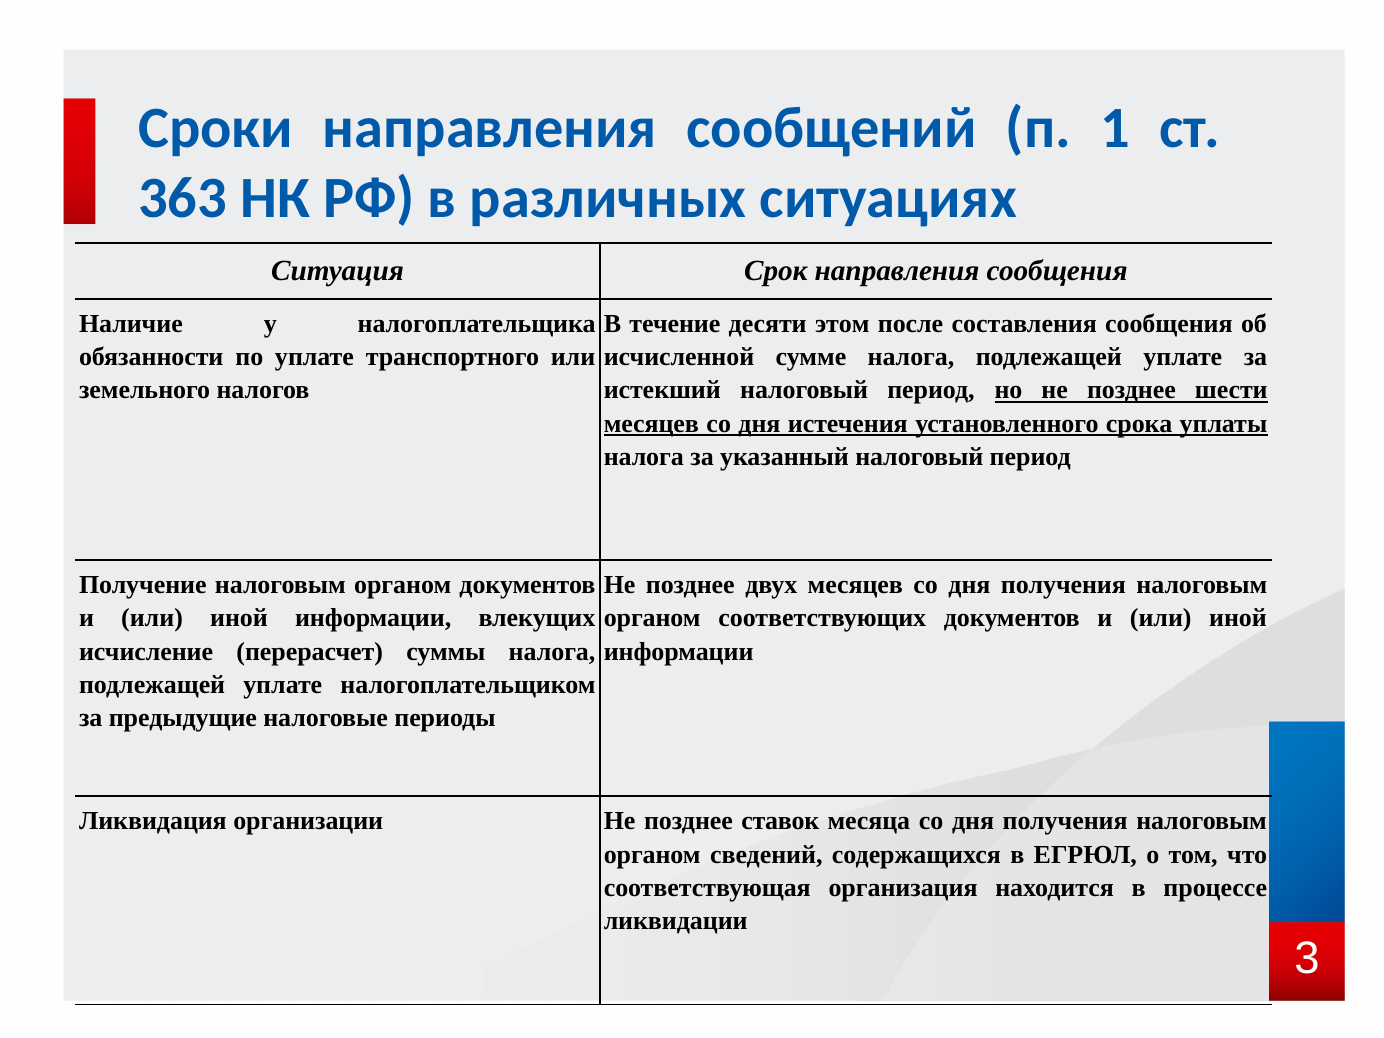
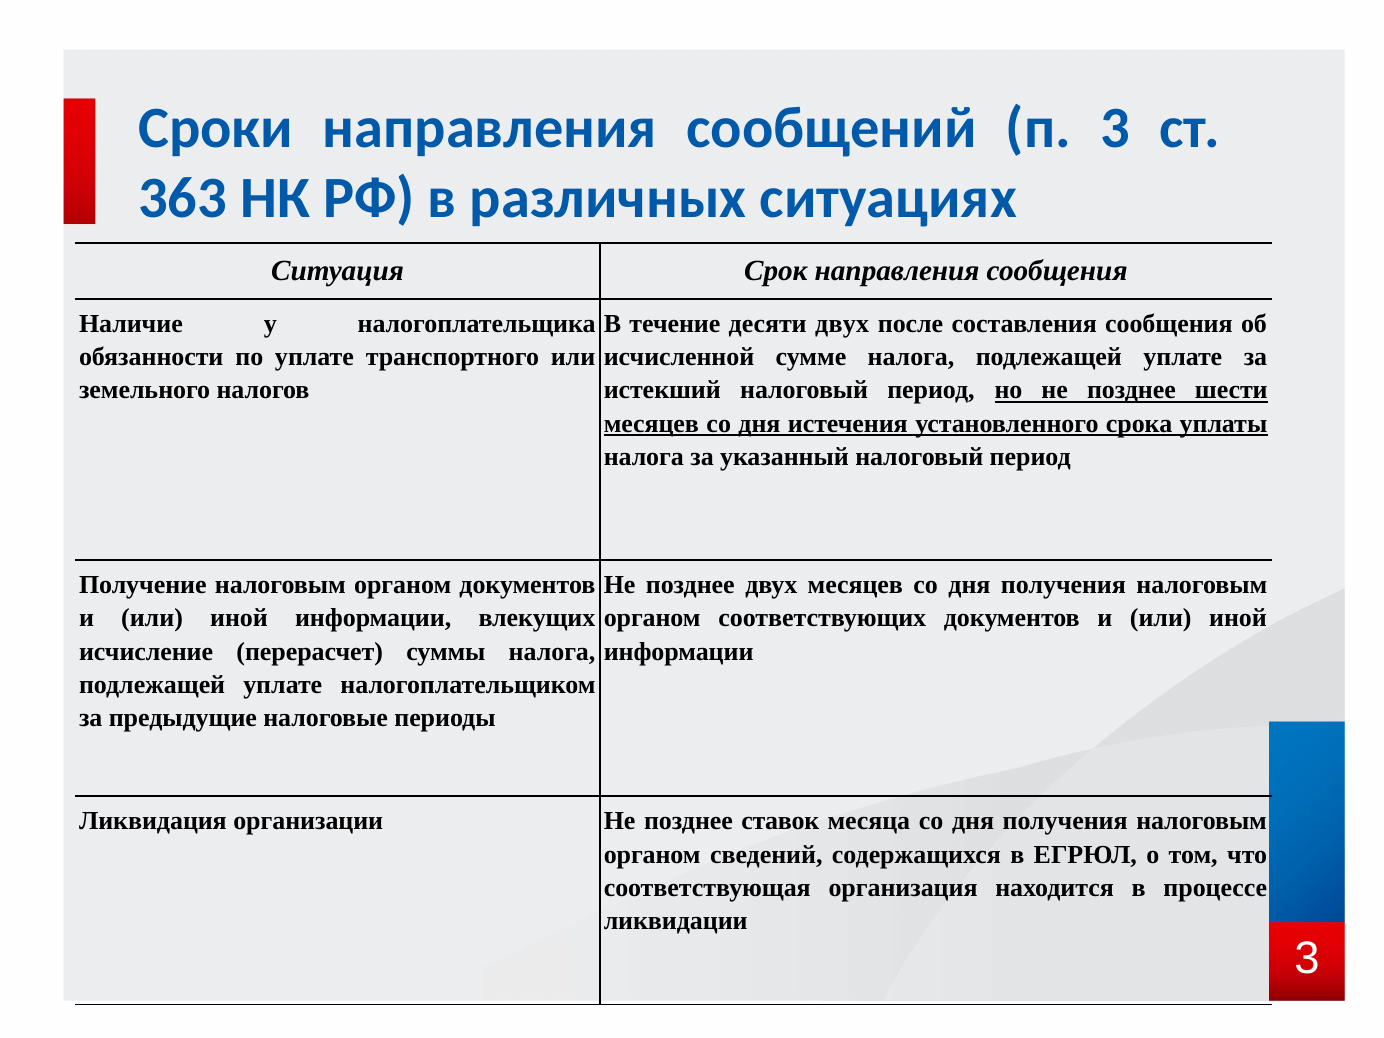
п 1: 1 -> 3
десяти этом: этом -> двух
